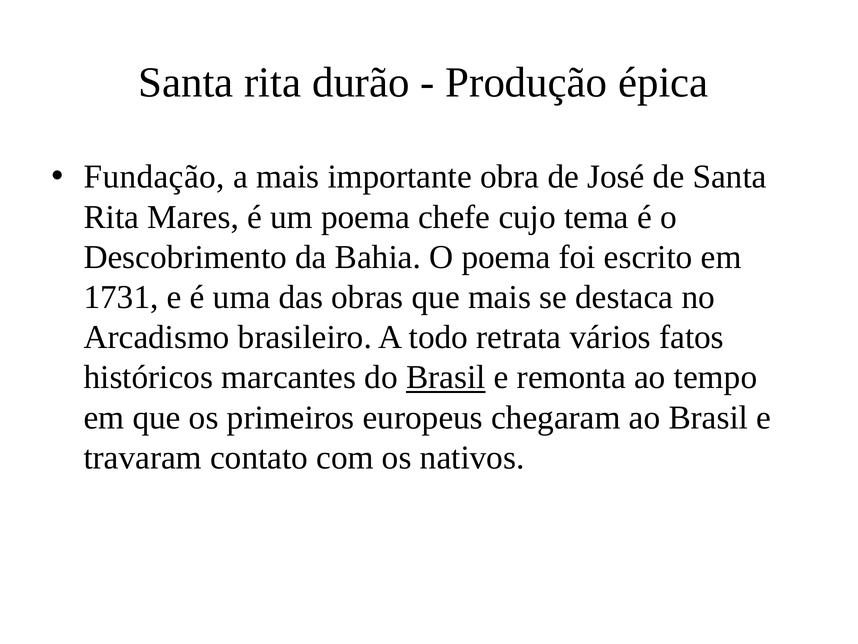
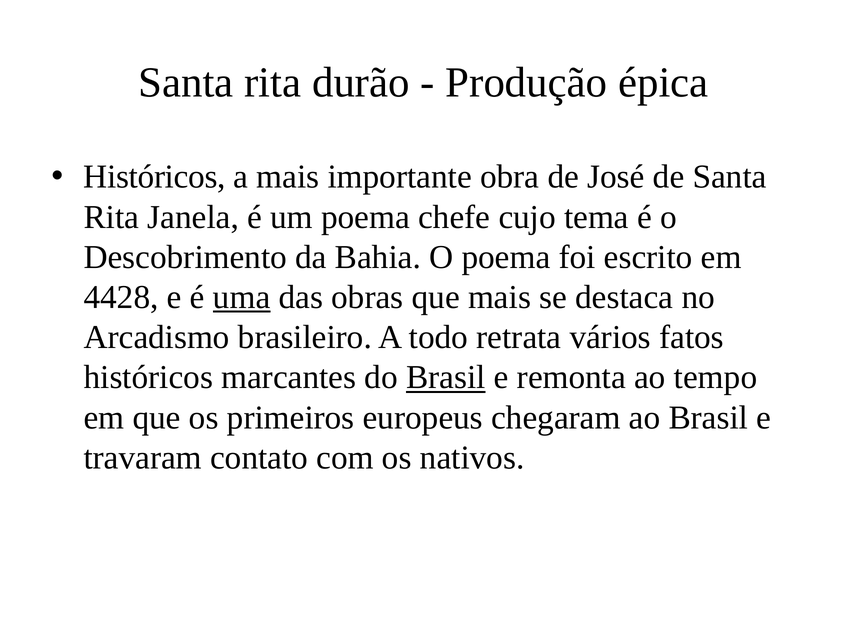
Fundação at (154, 177): Fundação -> Históricos
Mares: Mares -> Janela
1731: 1731 -> 4428
uma underline: none -> present
